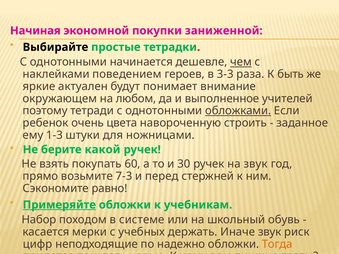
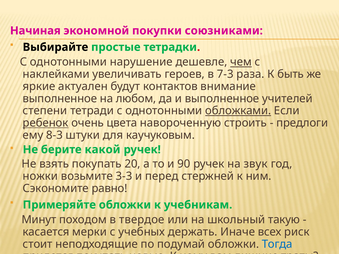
заниженной: заниженной -> союзниками
начинается: начинается -> нарушение
поведением: поведением -> увеличивать
3-3: 3-3 -> 7-3
понимает: понимает -> контактов
окружающем at (60, 99): окружающем -> выполненное
поэтому: поэтому -> степени
ребенок underline: none -> present
заданное: заданное -> предлоги
1-3: 1-3 -> 8-3
ножницами: ножницами -> каучуковым
60: 60 -> 20
30: 30 -> 90
прямо: прямо -> ножки
7-3: 7-3 -> 3-3
Примеряйте underline: present -> none
Набор: Набор -> Минут
системе: системе -> твердое
обувь: обувь -> такую
Иначе звук: звук -> всех
цифр: цифр -> стоит
надежно: надежно -> подумай
Тогда colour: orange -> blue
